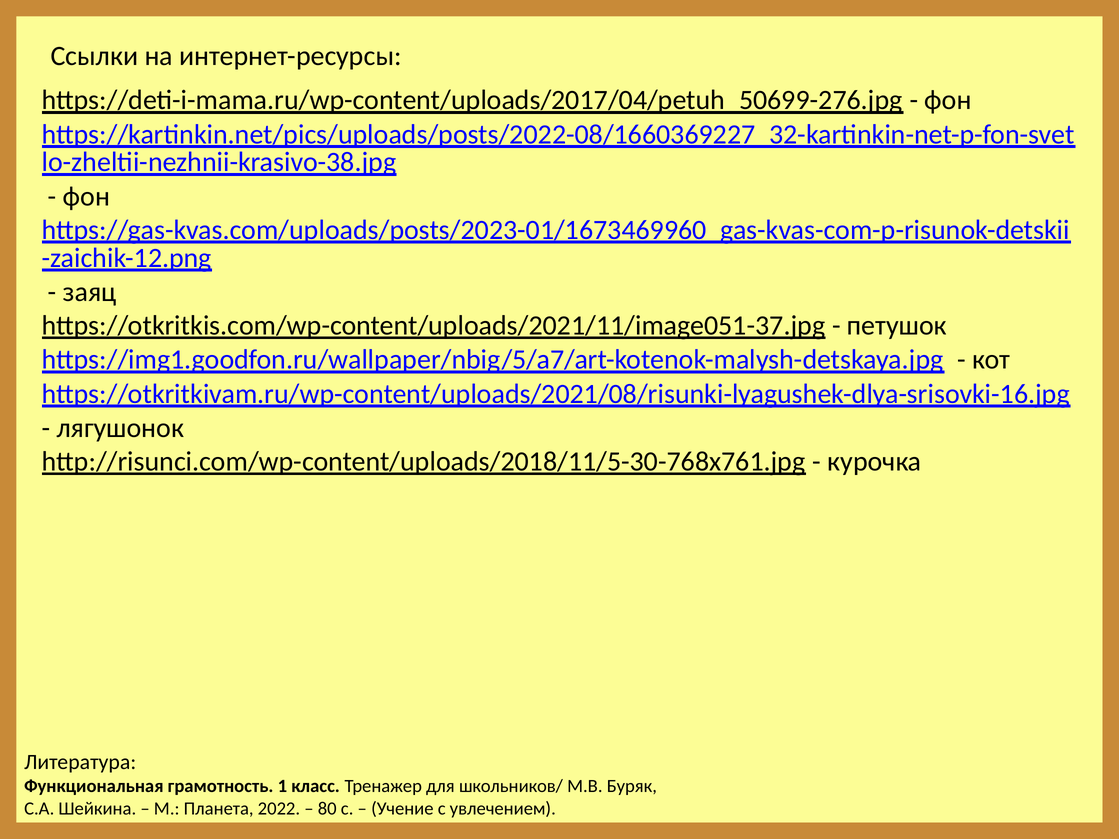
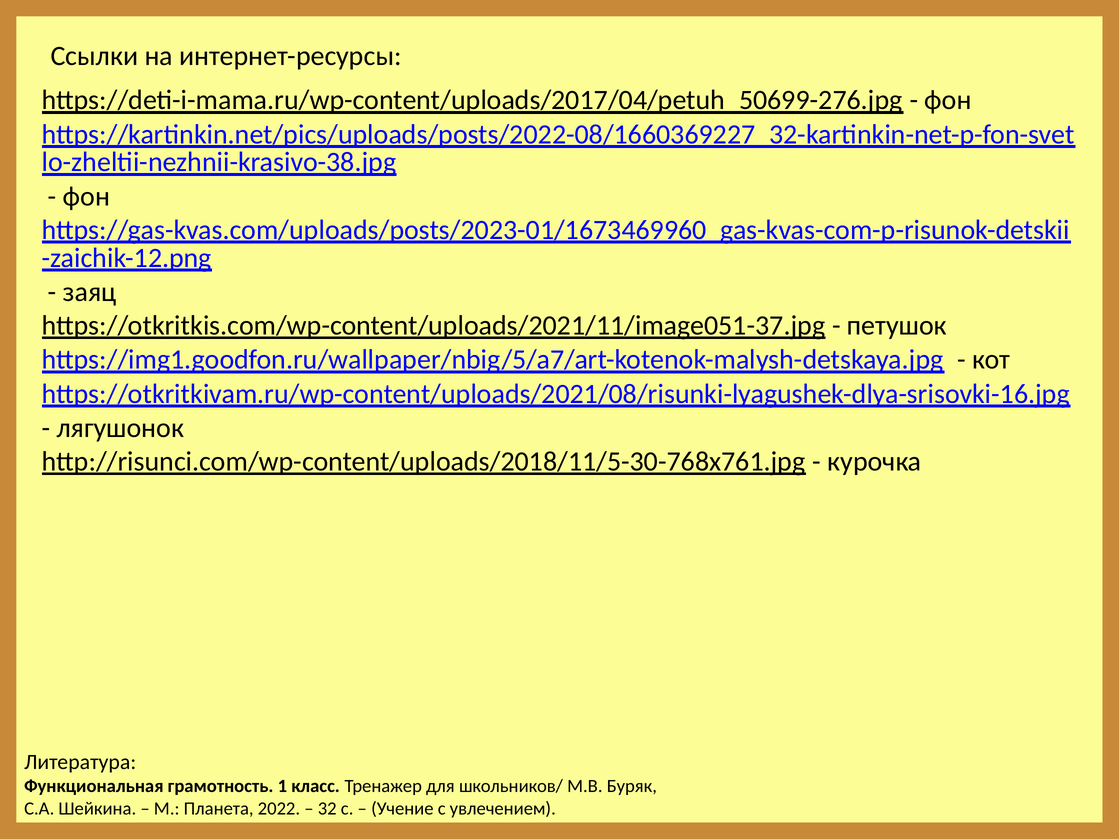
80: 80 -> 32
